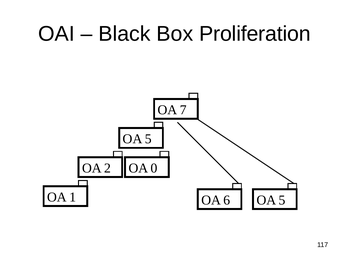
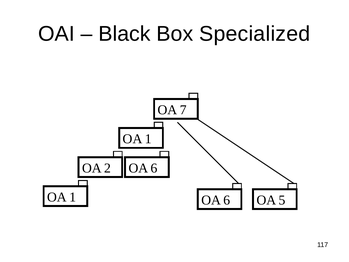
Proliferation: Proliferation -> Specialized
5 at (148, 139): 5 -> 1
0 at (154, 168): 0 -> 6
